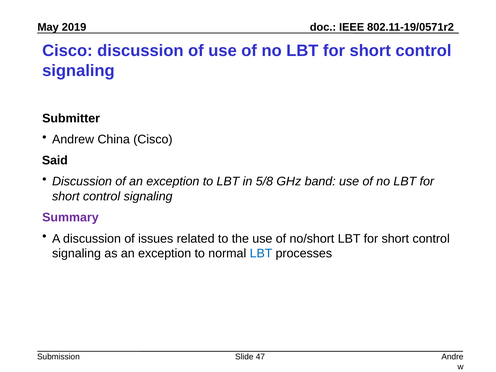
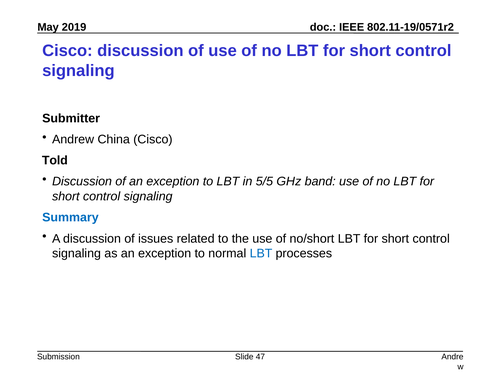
Said: Said -> Told
5/8: 5/8 -> 5/5
Summary colour: purple -> blue
